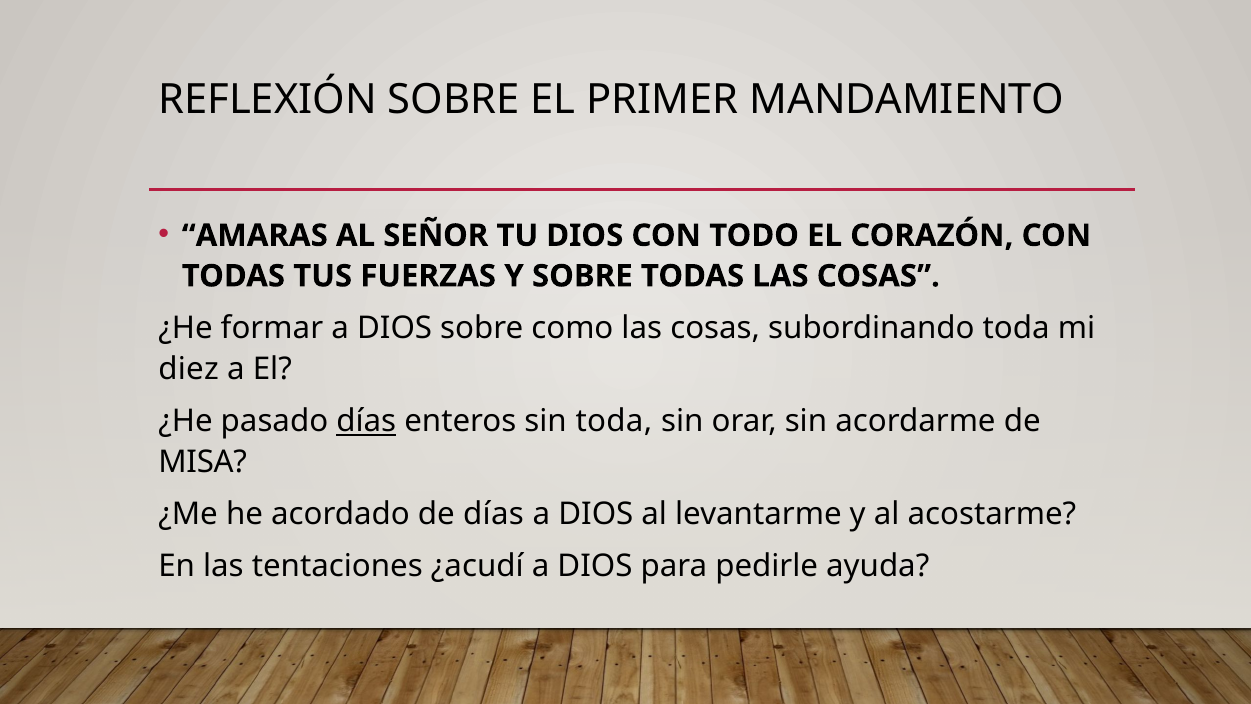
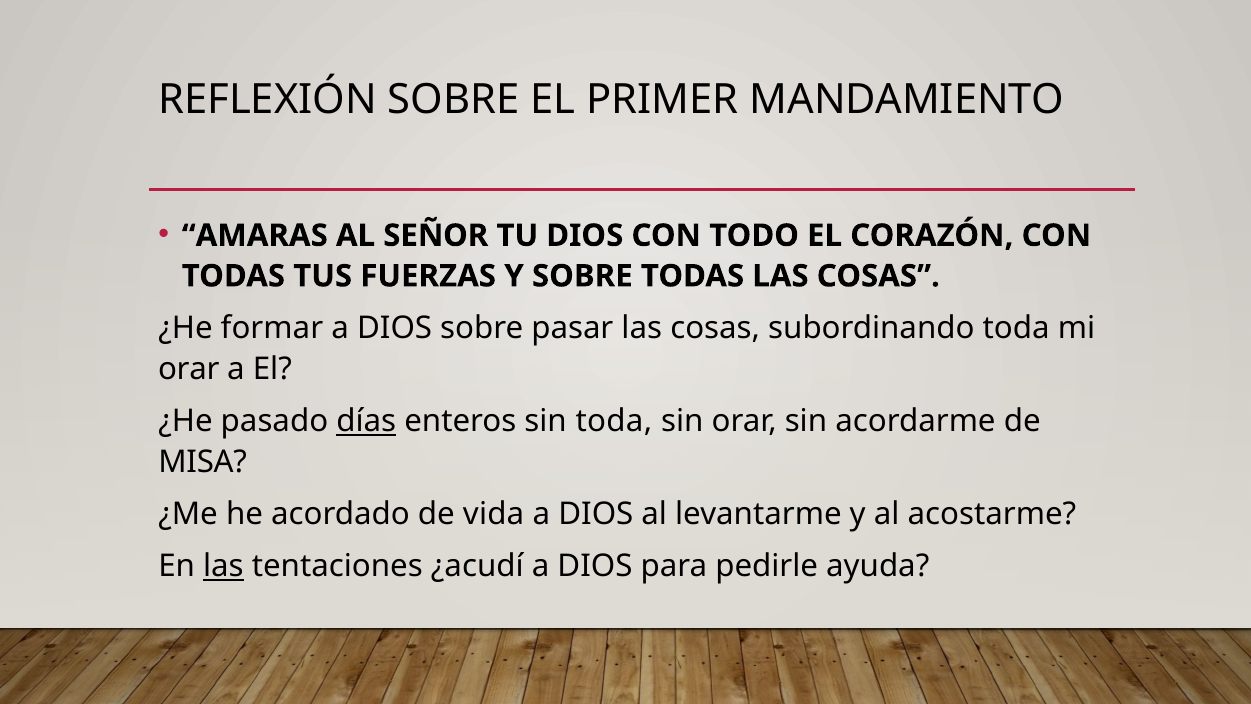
como: como -> pasar
diez at (189, 369): diez -> orar
de días: días -> vida
las at (223, 566) underline: none -> present
